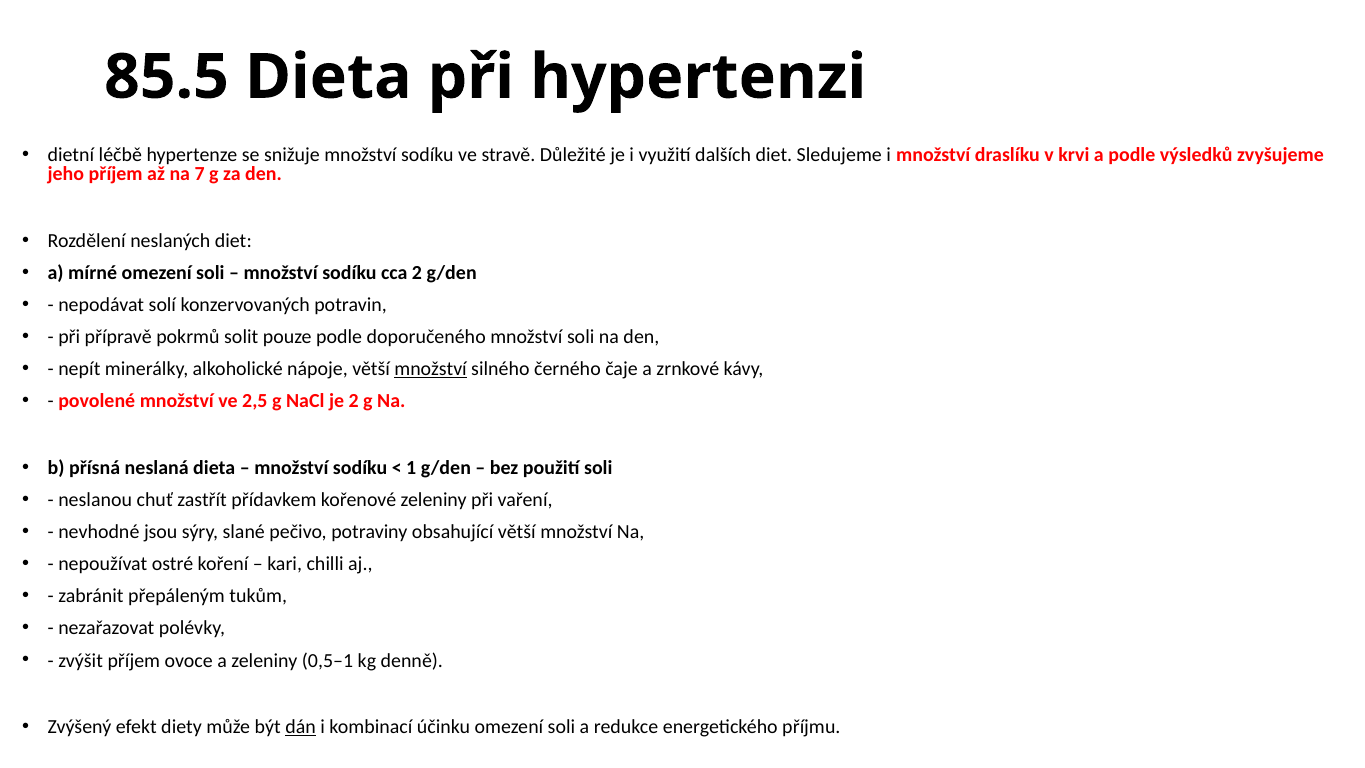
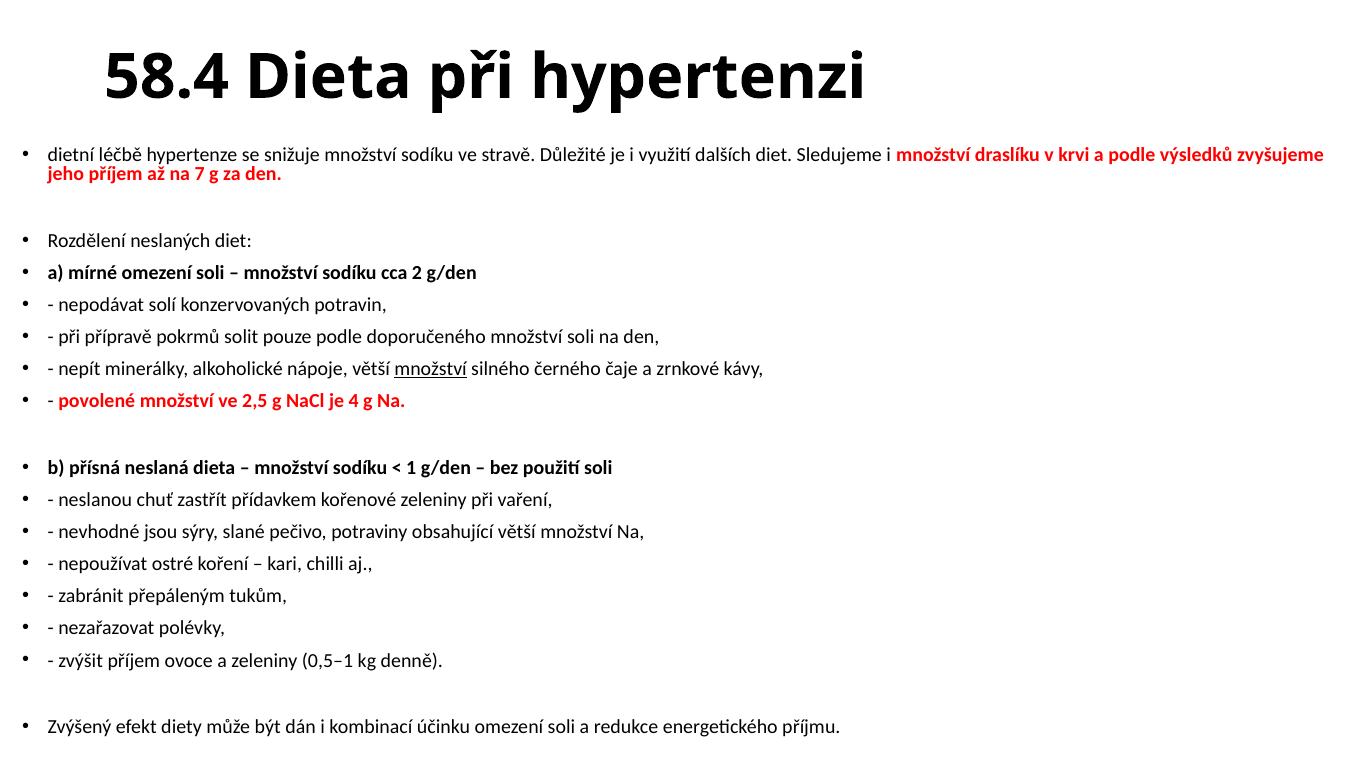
85.5: 85.5 -> 58.4
je 2: 2 -> 4
dán underline: present -> none
